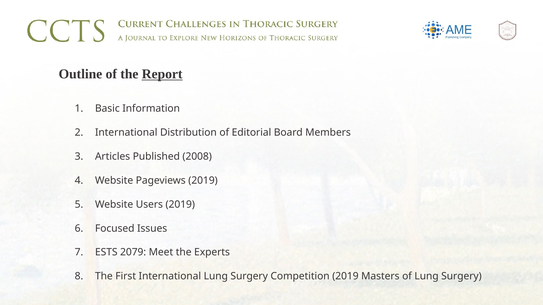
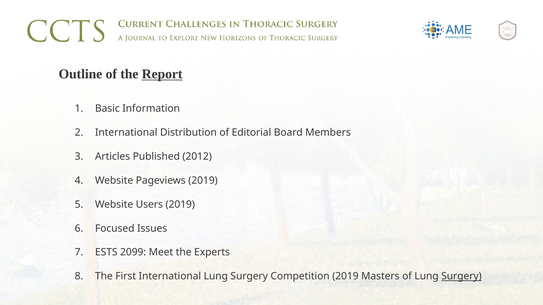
2008: 2008 -> 2012
2079: 2079 -> 2099
Surgery at (461, 277) underline: none -> present
